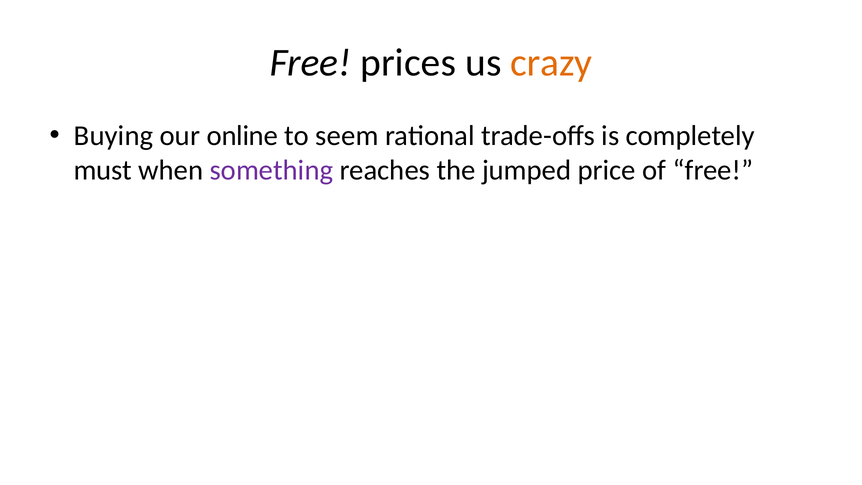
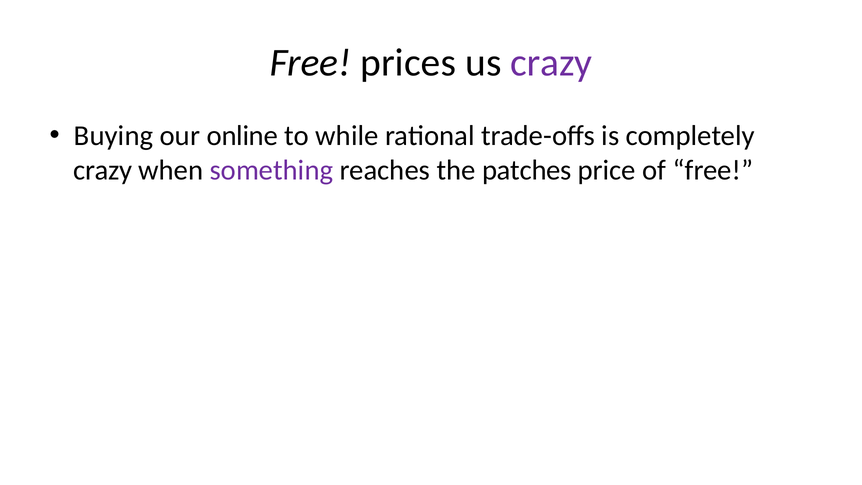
crazy at (551, 63) colour: orange -> purple
seem: seem -> while
must at (103, 170): must -> crazy
jumped: jumped -> patches
